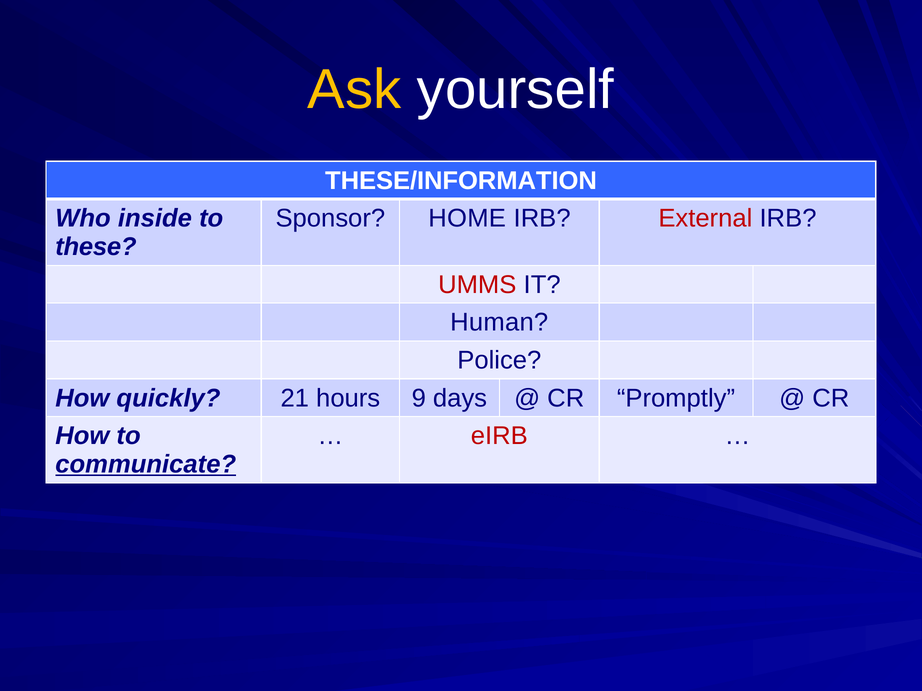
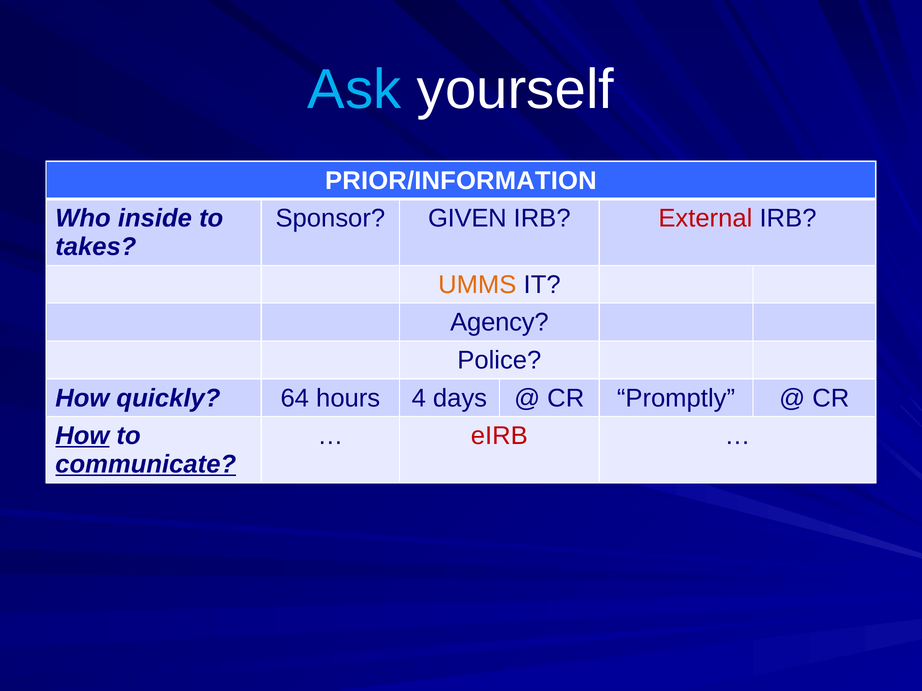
Ask colour: yellow -> light blue
THESE/INFORMATION: THESE/INFORMATION -> PRIOR/INFORMATION
HOME: HOME -> GIVEN
these: these -> takes
UMMS colour: red -> orange
Human: Human -> Agency
21: 21 -> 64
9: 9 -> 4
How at (82, 436) underline: none -> present
